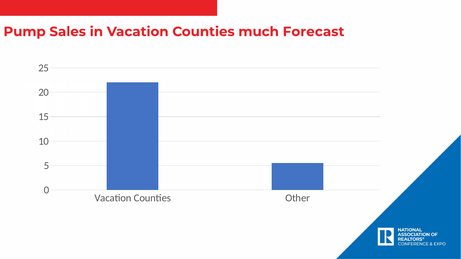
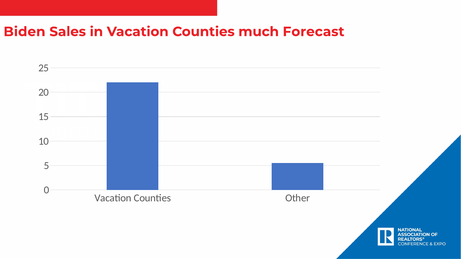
Pump: Pump -> Biden
